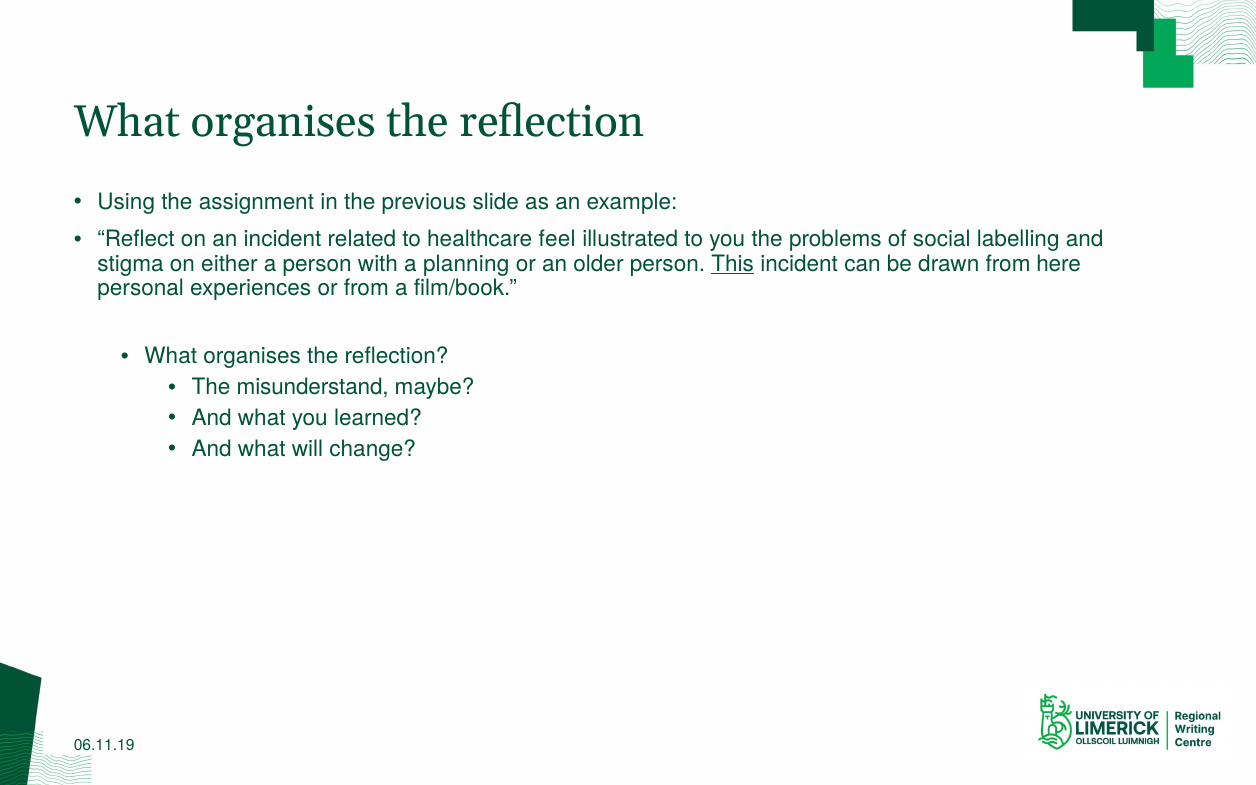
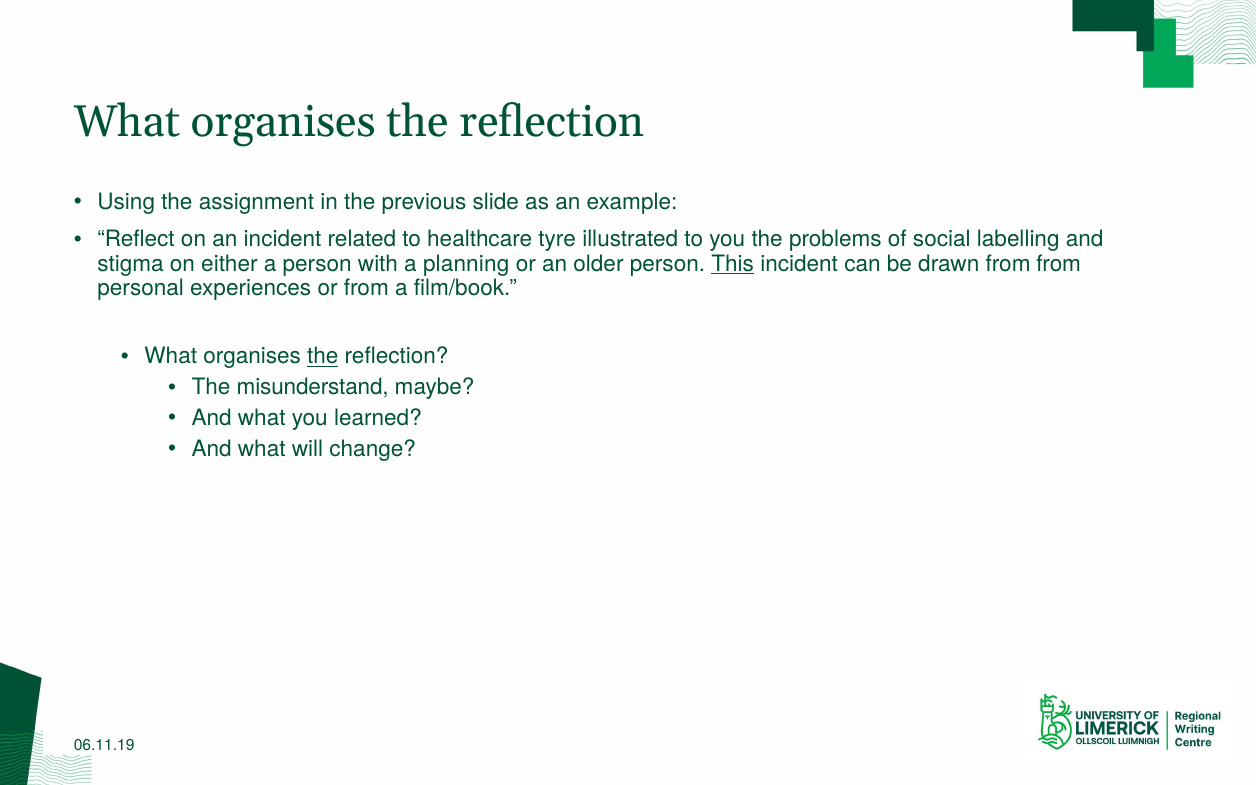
feel: feel -> tyre
from here: here -> from
the at (323, 356) underline: none -> present
